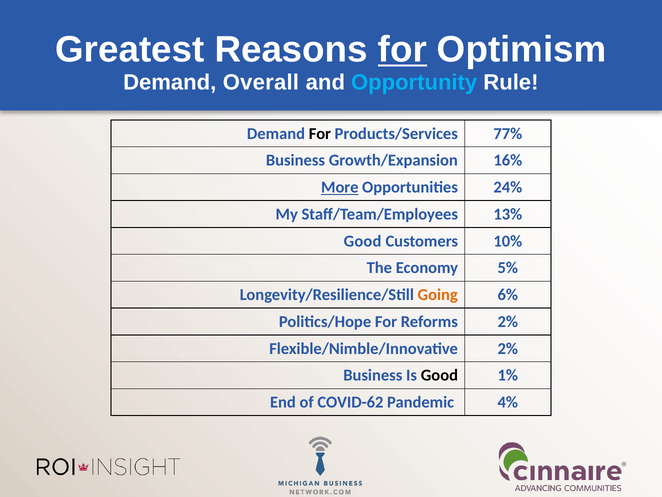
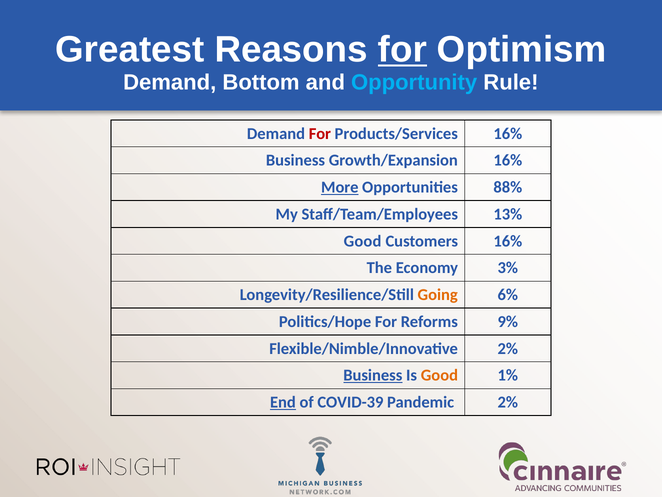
Overall: Overall -> Bottom
For at (320, 133) colour: black -> red
Products/Services 77%: 77% -> 16%
24%: 24% -> 88%
Customers 10%: 10% -> 16%
5%: 5% -> 3%
Reforms 2%: 2% -> 9%
Business at (373, 375) underline: none -> present
Good at (439, 375) colour: black -> orange
End underline: none -> present
COVID-62: COVID-62 -> COVID-39
Pandemic 4%: 4% -> 2%
